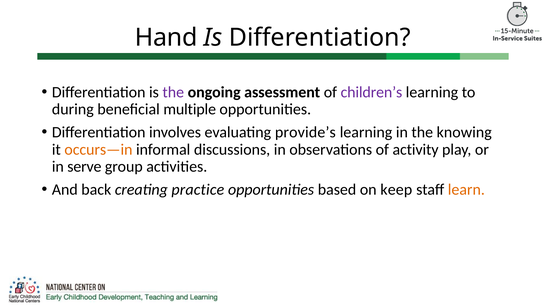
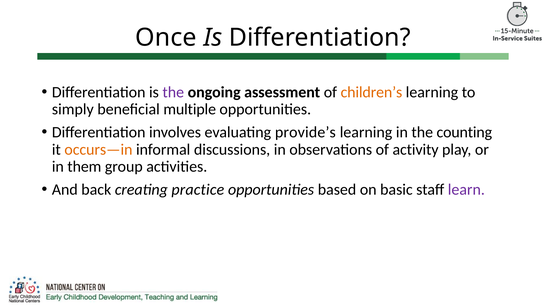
Hand: Hand -> Once
children’s colour: purple -> orange
during: during -> simply
knowing: knowing -> counting
serve: serve -> them
keep: keep -> basic
learn colour: orange -> purple
